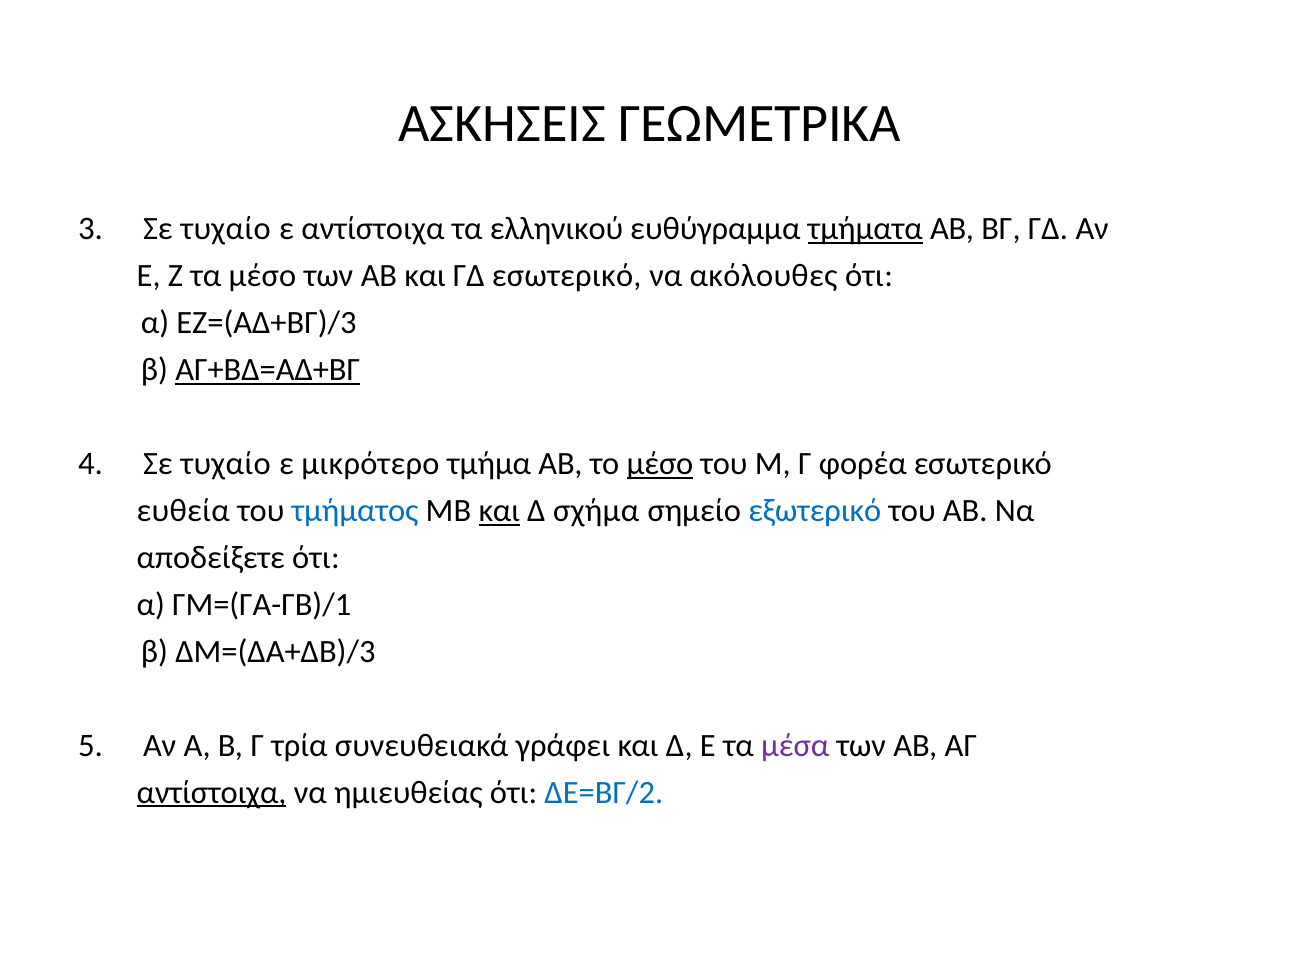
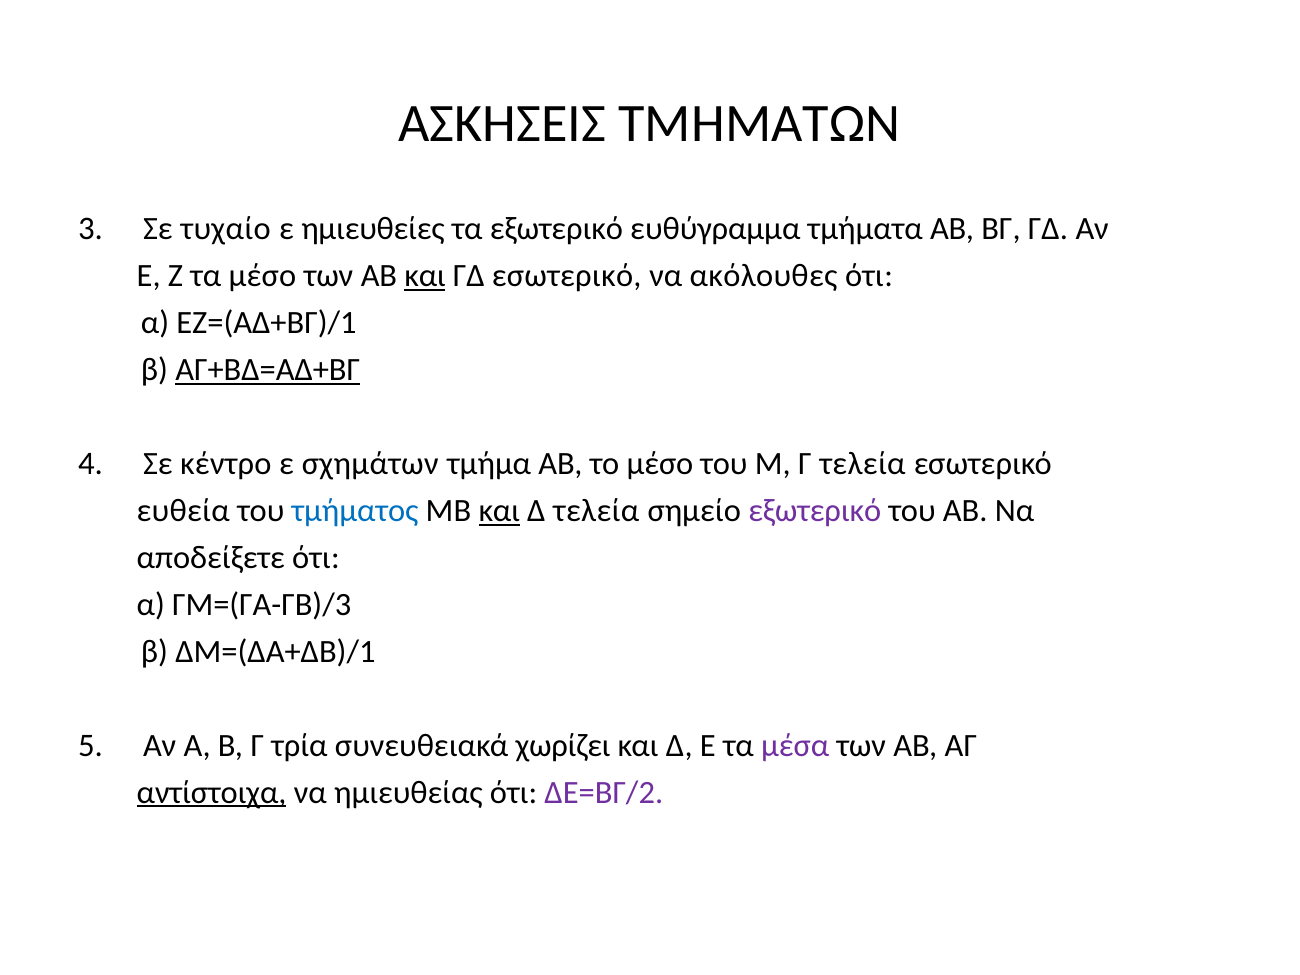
ΓΕΩΜΕΤΡΙΚΑ: ΓΕΩΜΕΤΡΙΚΑ -> ΤΜΗΜΑΤΩΝ
ε αντίστοιχα: αντίστοιχα -> ημιευθείες
τα ελληνικού: ελληνικού -> εξωτερικό
τμήματα underline: present -> none
και at (425, 276) underline: none -> present
ΕΖ=(ΑΔ+ΒΓ)/3: ΕΖ=(ΑΔ+ΒΓ)/3 -> ΕΖ=(ΑΔ+ΒΓ)/1
τυχαίο at (226, 464): τυχαίο -> κέντρο
μικρότερο: μικρότερο -> σχημάτων
μέσο at (660, 464) underline: present -> none
Γ φορέα: φορέα -> τελεία
Δ σχήμα: σχήμα -> τελεία
εξωτερικό at (815, 511) colour: blue -> purple
ΓΜ=(ΓΑ-ΓΒ)/1: ΓΜ=(ΓΑ-ΓΒ)/1 -> ΓΜ=(ΓΑ-ΓΒ)/3
ΔΜ=(ΔΑ+ΔΒ)/3: ΔΜ=(ΔΑ+ΔΒ)/3 -> ΔΜ=(ΔΑ+ΔΒ)/1
γράφει: γράφει -> χωρίζει
ΔΕ=ΒΓ/2 colour: blue -> purple
